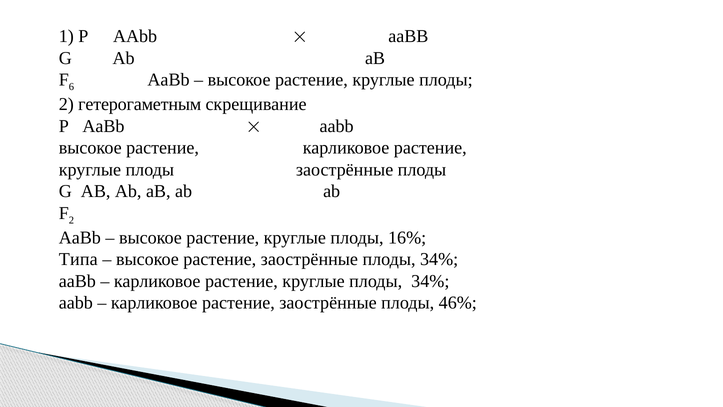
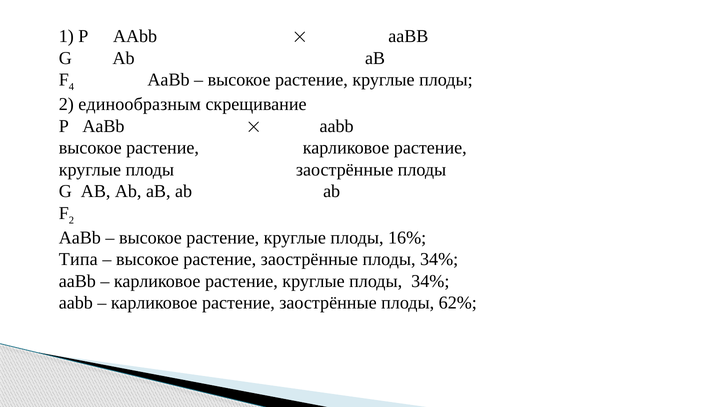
6: 6 -> 4
гетерогаметным: гетерогаметным -> единообразным
46%: 46% -> 62%
